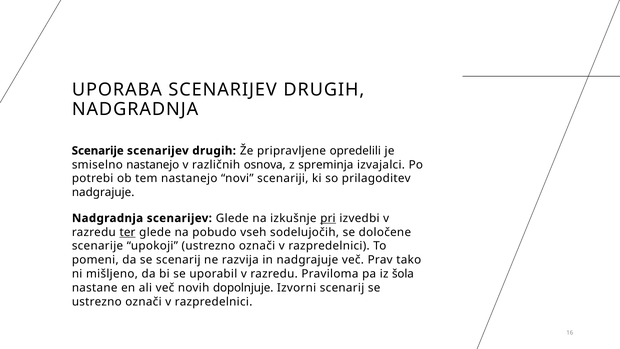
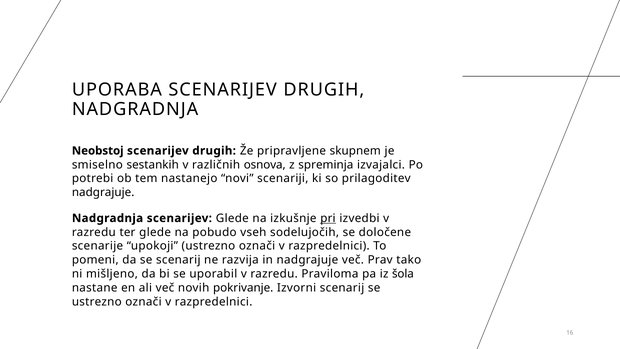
Scenarije at (98, 151): Scenarije -> Neobstoj
opredelili: opredelili -> skupnem
smiselno nastanejo: nastanejo -> sestankih
ter underline: present -> none
dopolnjuje: dopolnjuje -> pokrivanje
